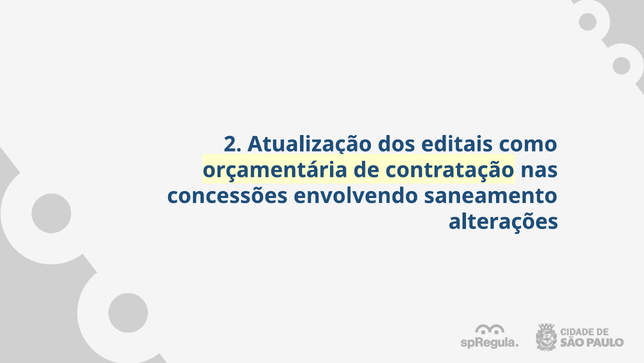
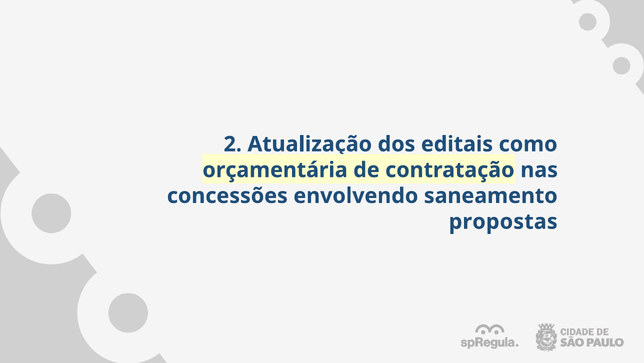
alterações: alterações -> propostas
